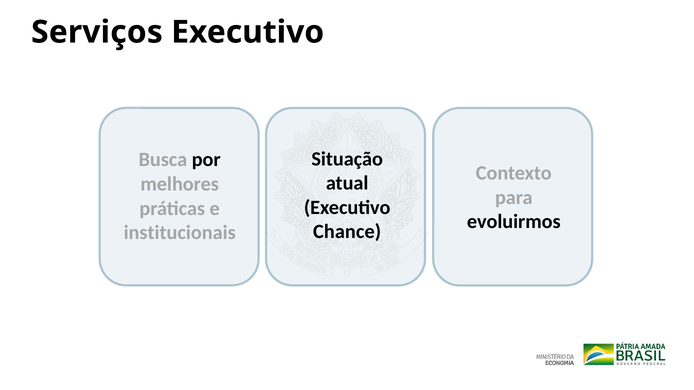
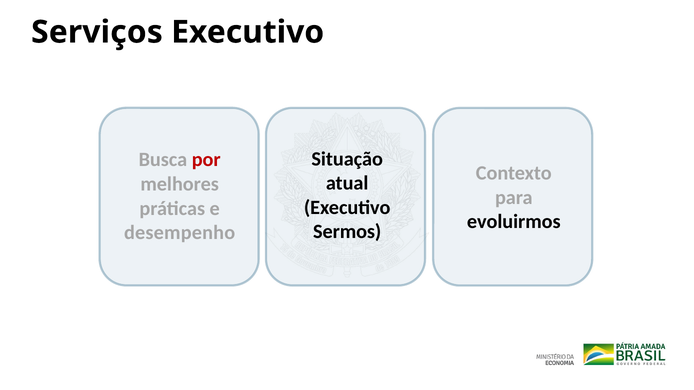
por colour: black -> red
Chance: Chance -> Sermos
institucionais: institucionais -> desempenho
